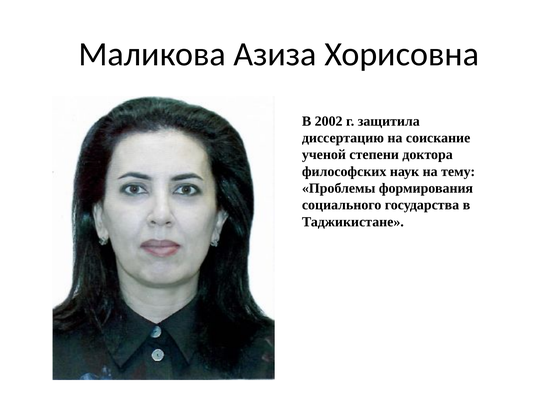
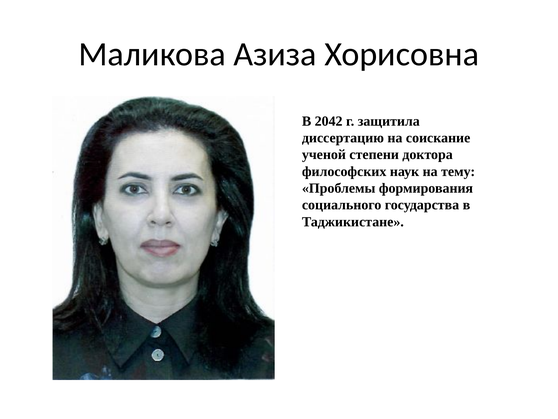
2002: 2002 -> 2042
